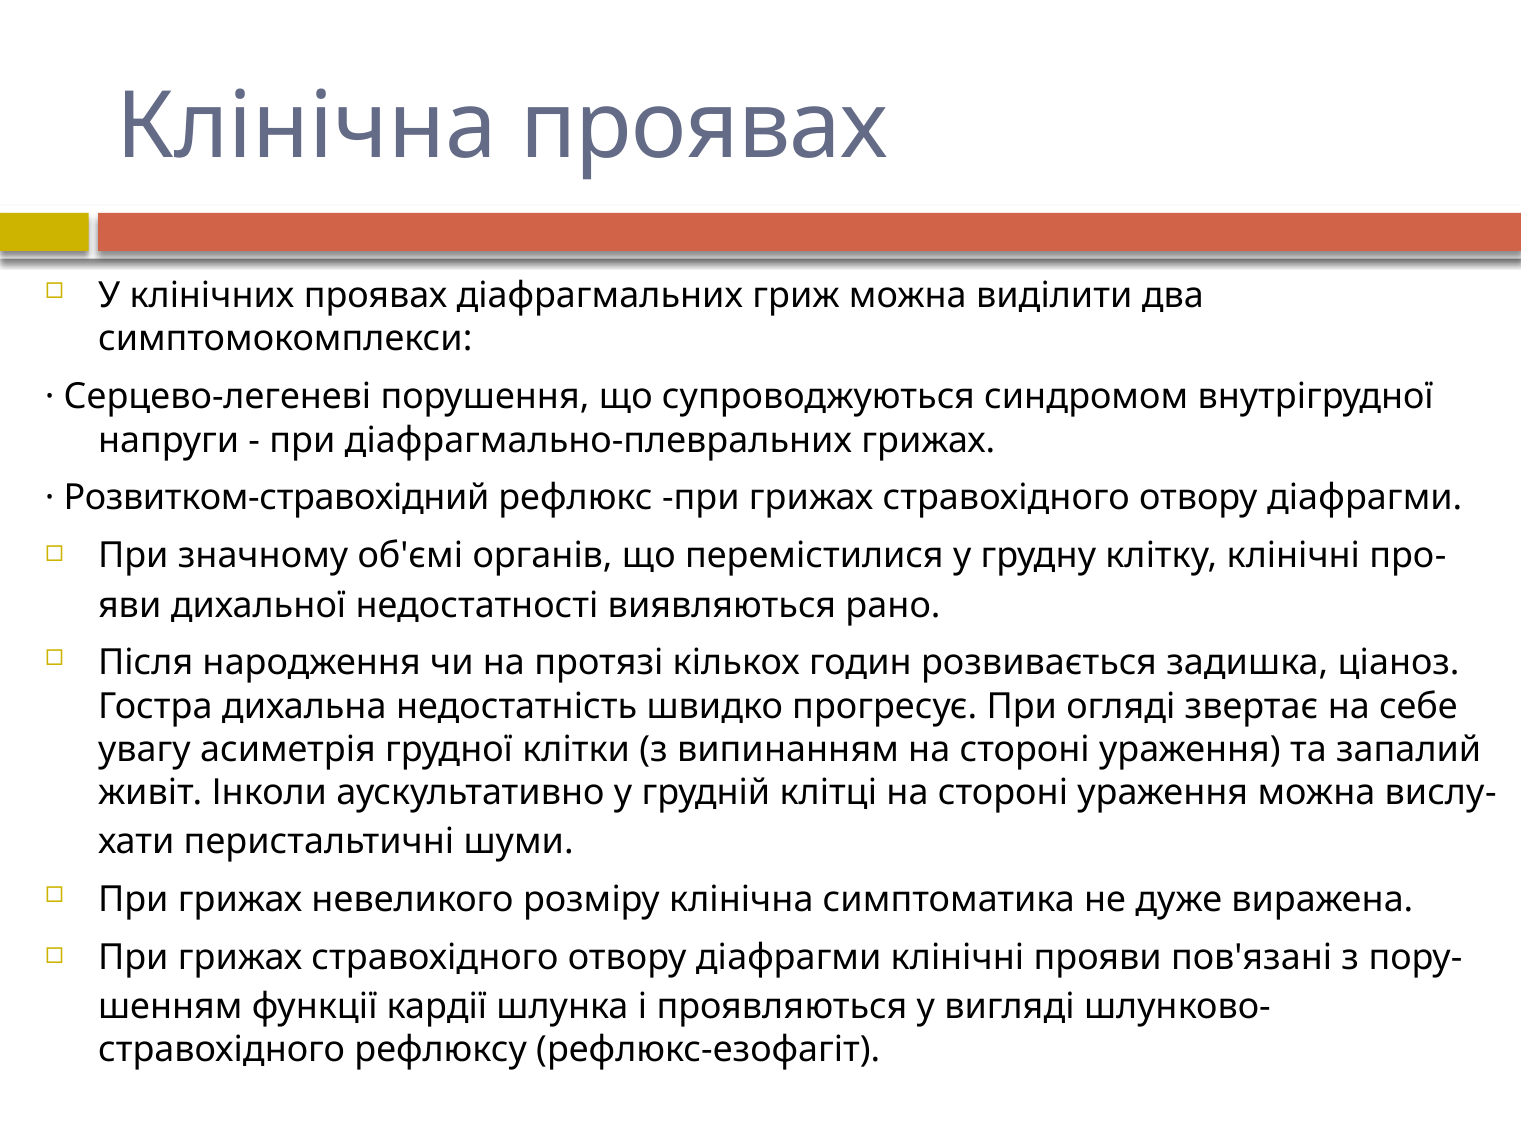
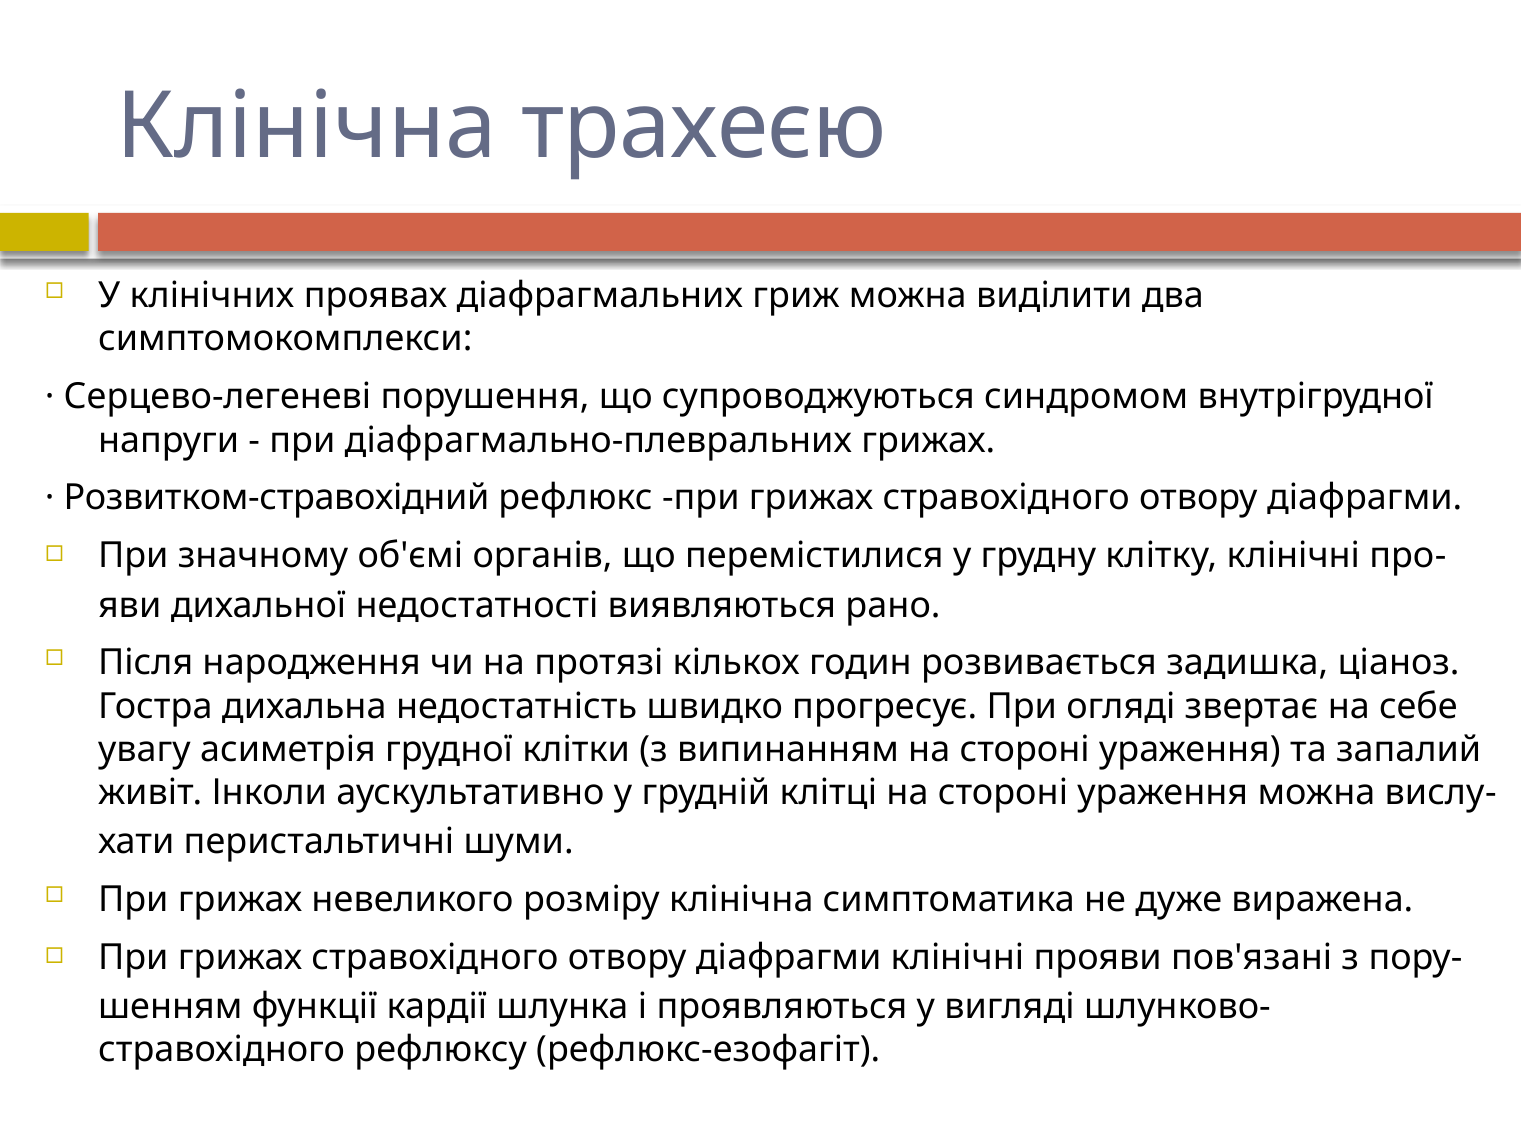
Клінічна проявах: проявах -> трахеєю
